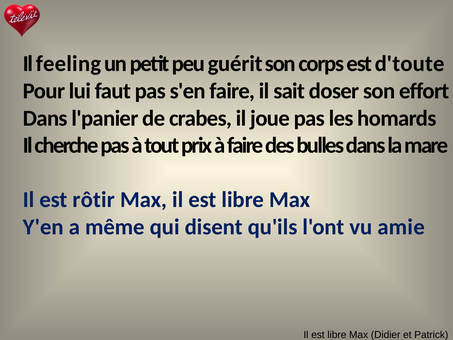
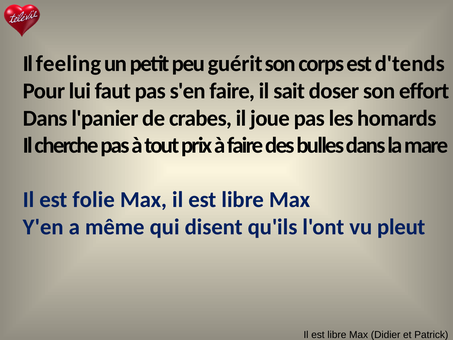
d'toute: d'toute -> d'tends
rôtir: rôtir -> folie
amie: amie -> pleut
